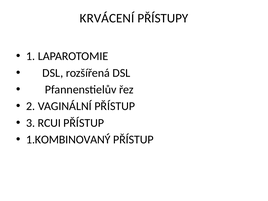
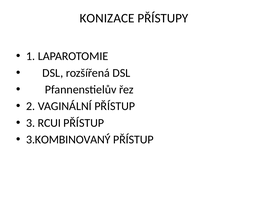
KRVÁCENÍ: KRVÁCENÍ -> KONIZACE
1.KOMBINOVANÝ: 1.KOMBINOVANÝ -> 3.KOMBINOVANÝ
